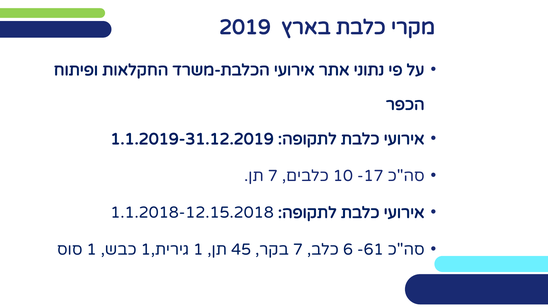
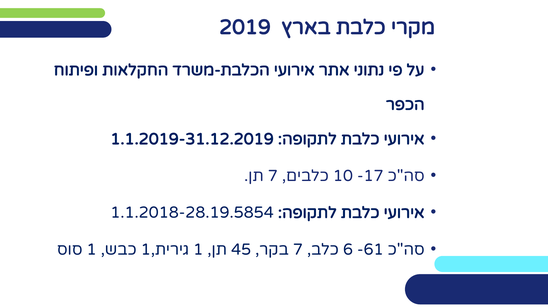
1.1.2018-12.15.2018: 1.1.2018-12.15.2018 -> 1.1.2018-28.19.5854
